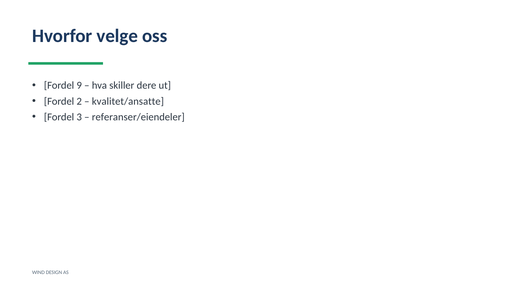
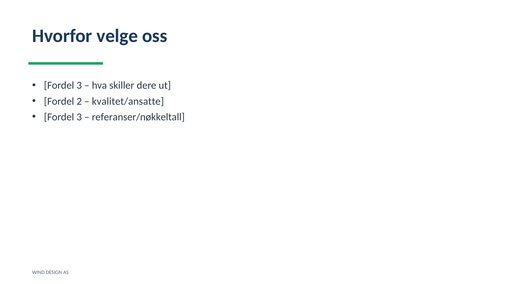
9 at (79, 86): 9 -> 3
referanser/eiendeler: referanser/eiendeler -> referanser/nøkkeltall
